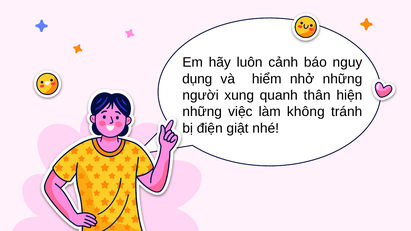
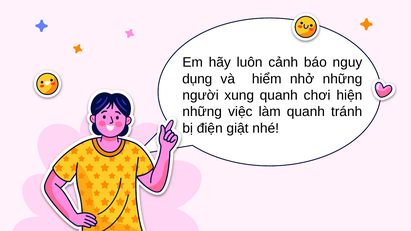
thân: thân -> chơi
làm không: không -> quanh
